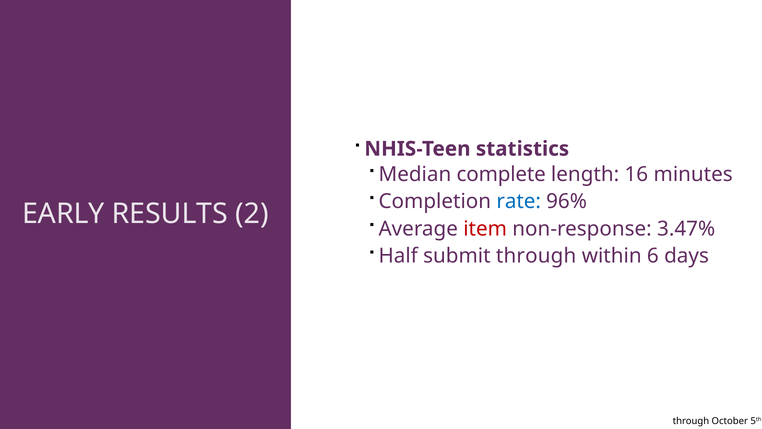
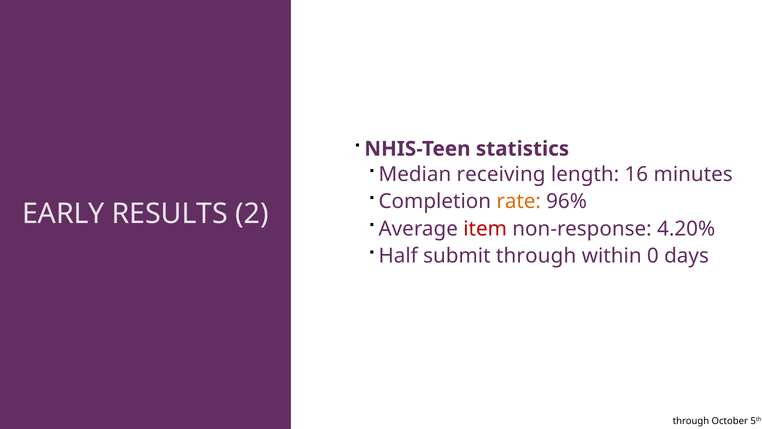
complete: complete -> receiving
rate colour: blue -> orange
3.47%: 3.47% -> 4.20%
6: 6 -> 0
